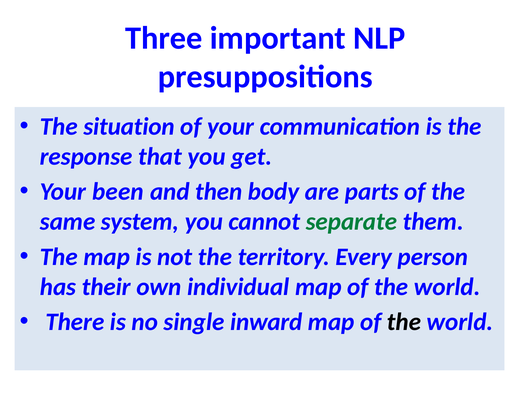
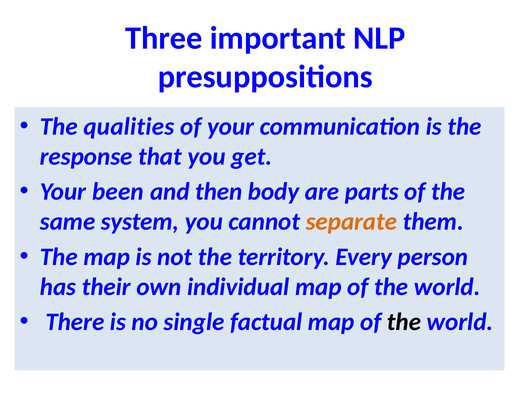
situation: situation -> qualities
separate colour: green -> orange
inward: inward -> factual
